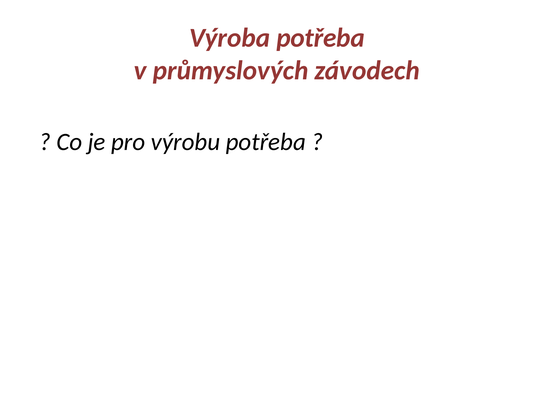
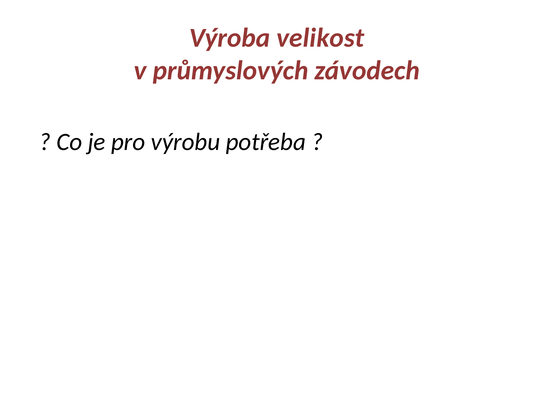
Výroba potřeba: potřeba -> velikost
